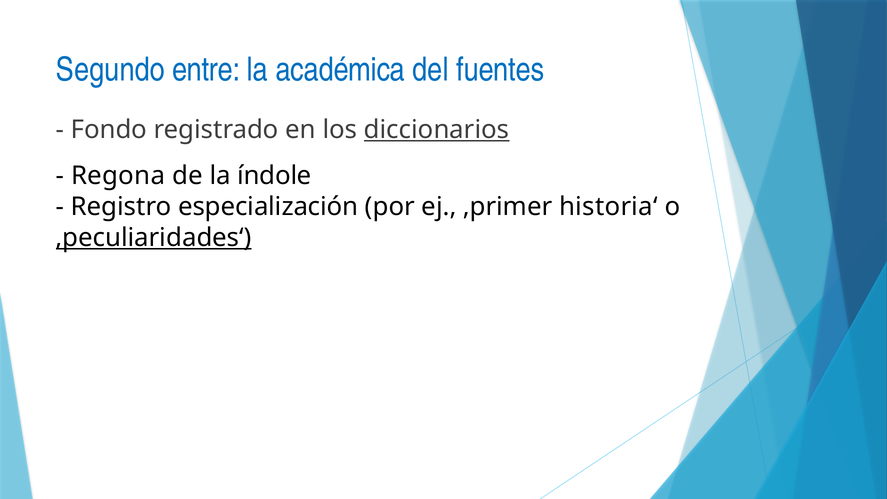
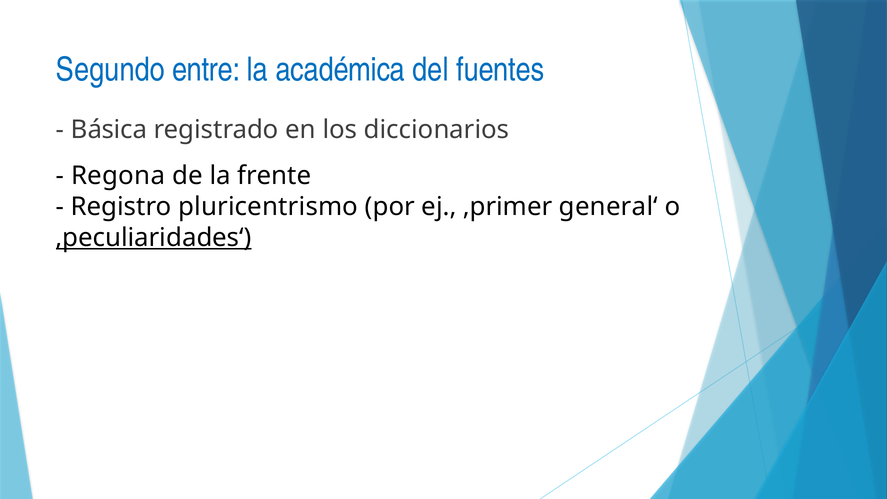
Fondo: Fondo -> Básica
diccionarios underline: present -> none
índole: índole -> frente
especialización: especialización -> pluricentrismo
historia‘: historia‘ -> general‘
